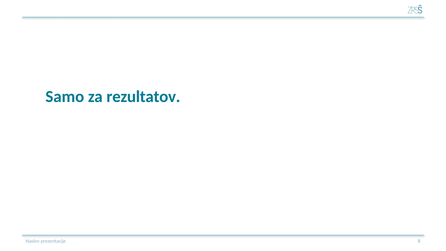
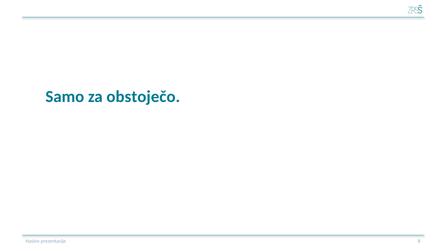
rezultatov: rezultatov -> obstoječo
